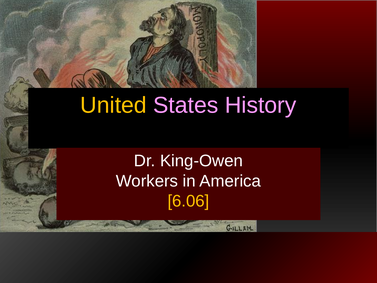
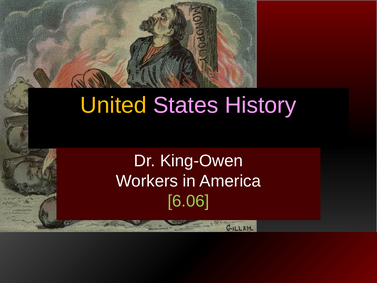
6.06 colour: yellow -> light green
